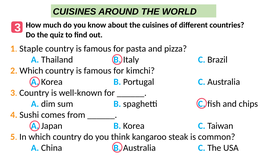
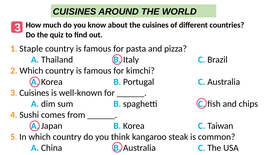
Country at (34, 93): Country -> Cuisines
